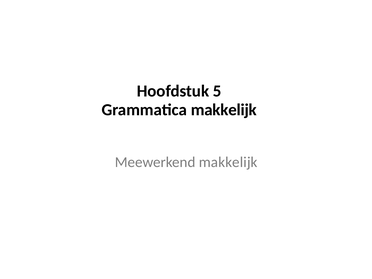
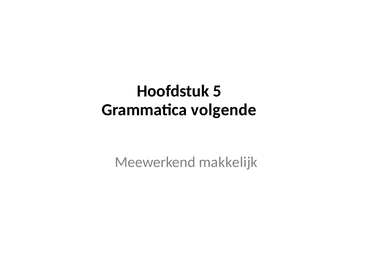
Grammatica makkelijk: makkelijk -> volgende
